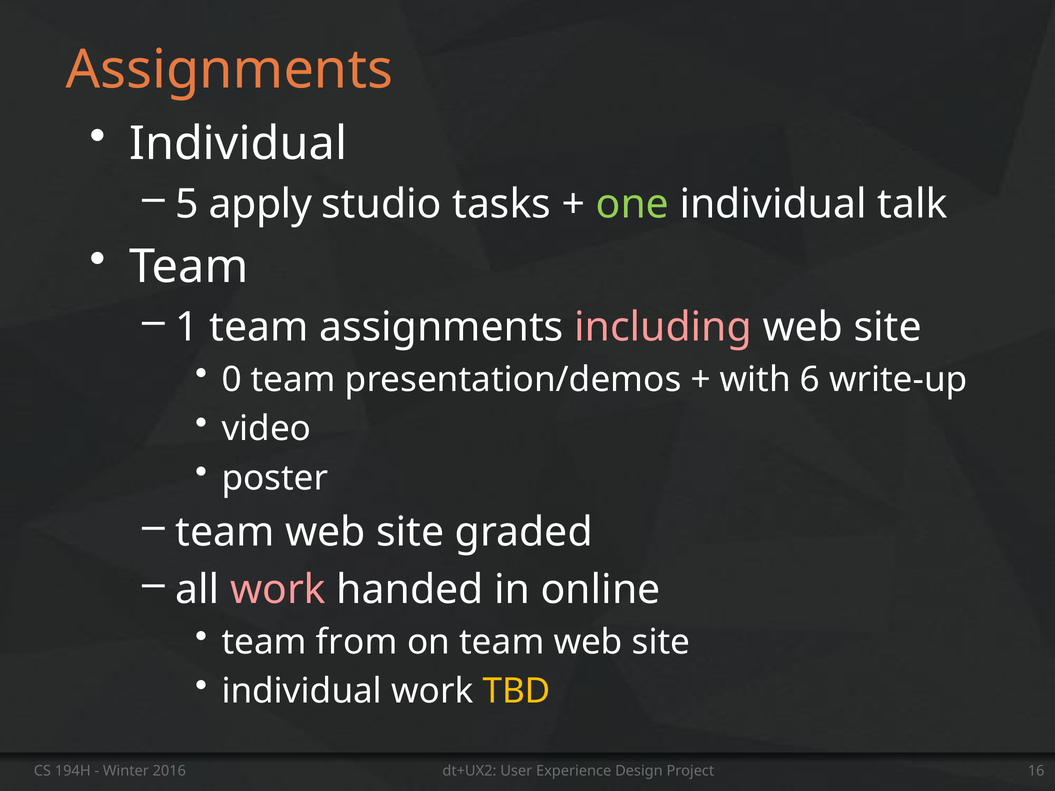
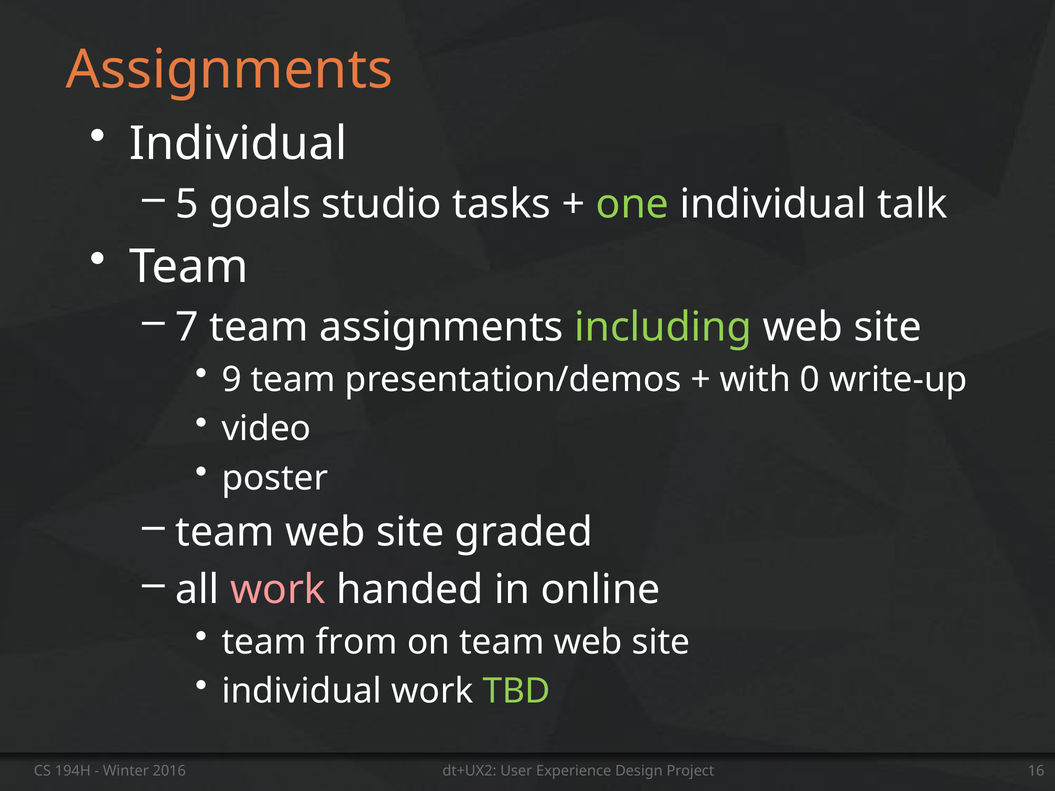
apply: apply -> goals
1: 1 -> 7
including colour: pink -> light green
0: 0 -> 9
6: 6 -> 0
TBD colour: yellow -> light green
